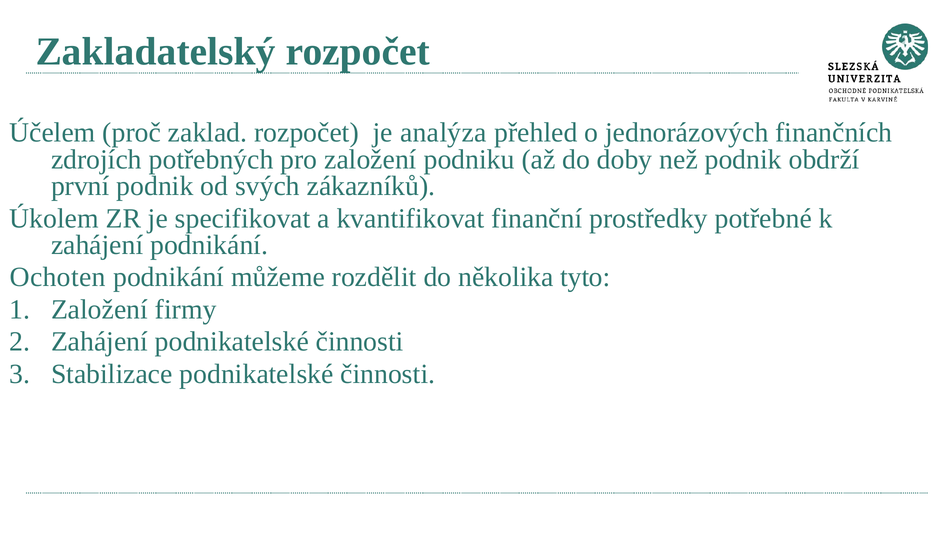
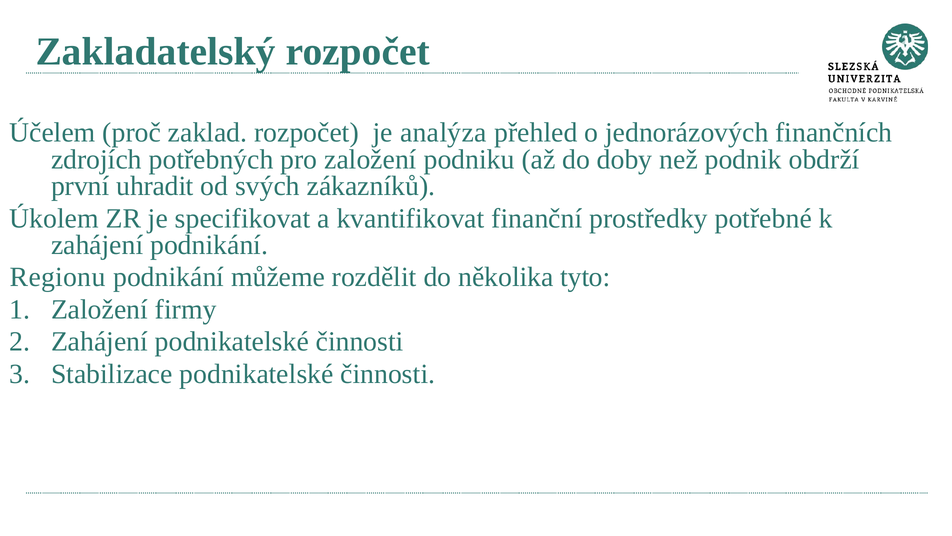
první podnik: podnik -> uhradit
Ochoten: Ochoten -> Regionu
